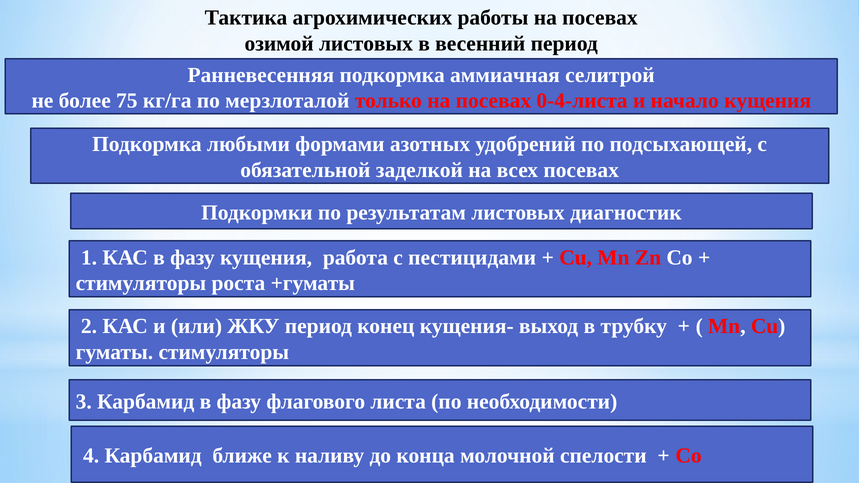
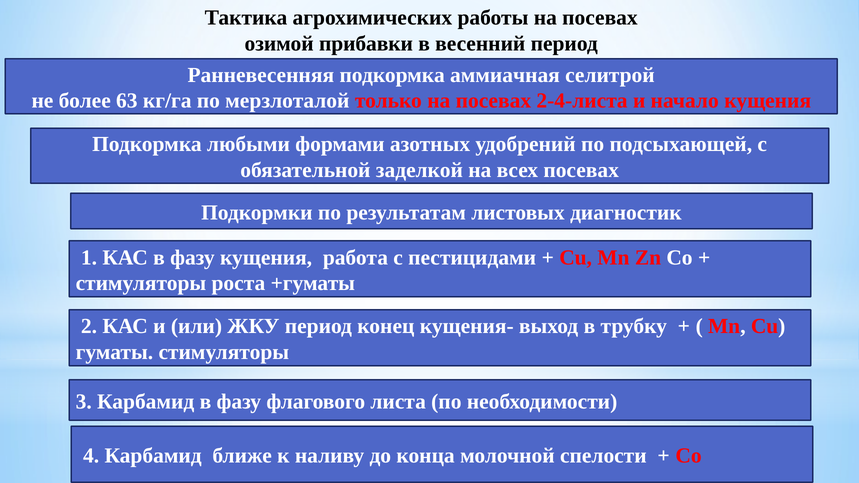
озимой листовых: листовых -> прибавки
75: 75 -> 63
0-4-листа: 0-4-листа -> 2-4-листа
